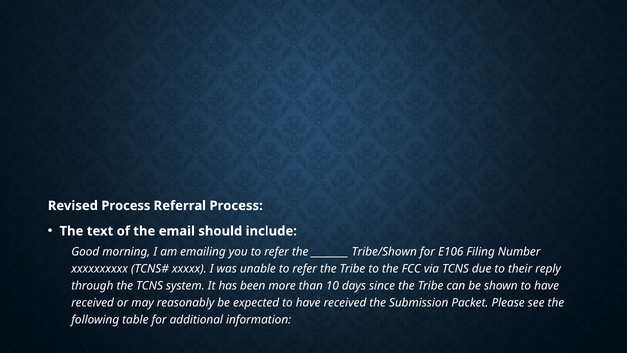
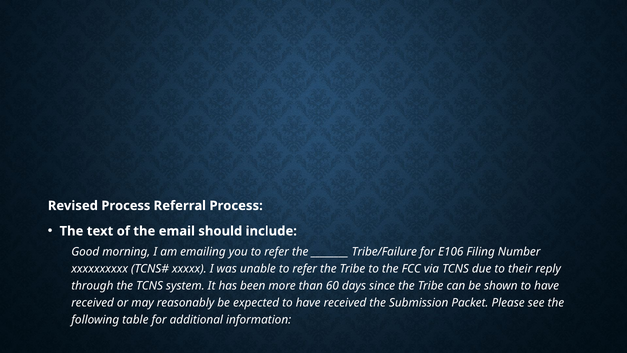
Tribe/Shown: Tribe/Shown -> Tribe/Failure
10: 10 -> 60
